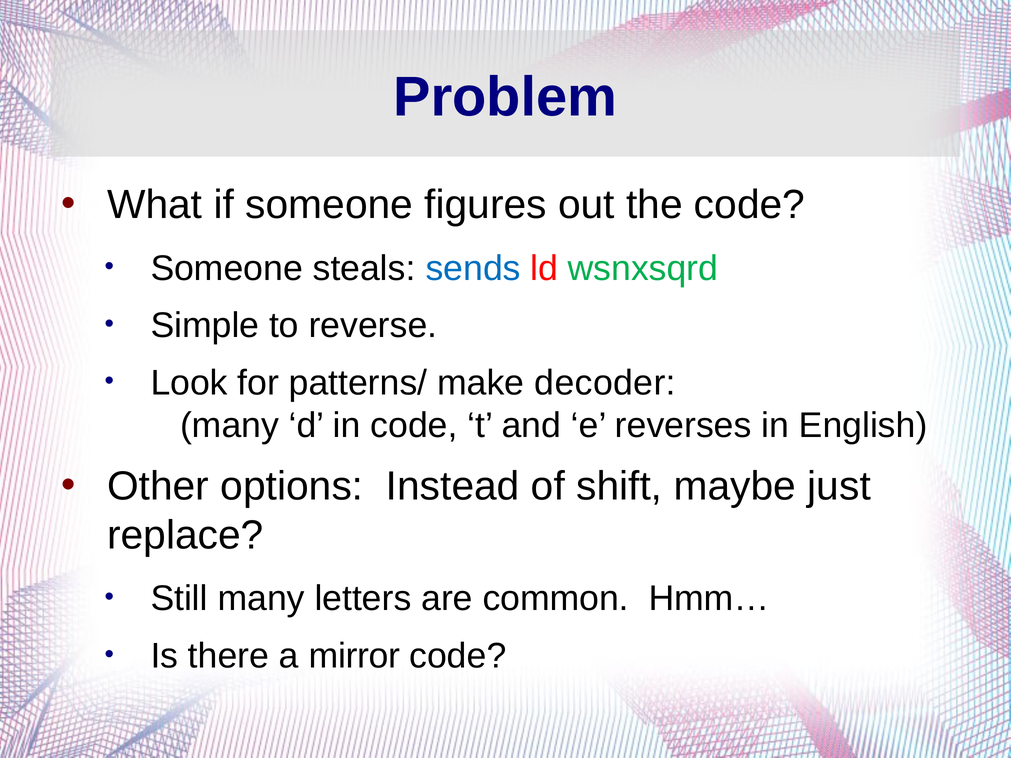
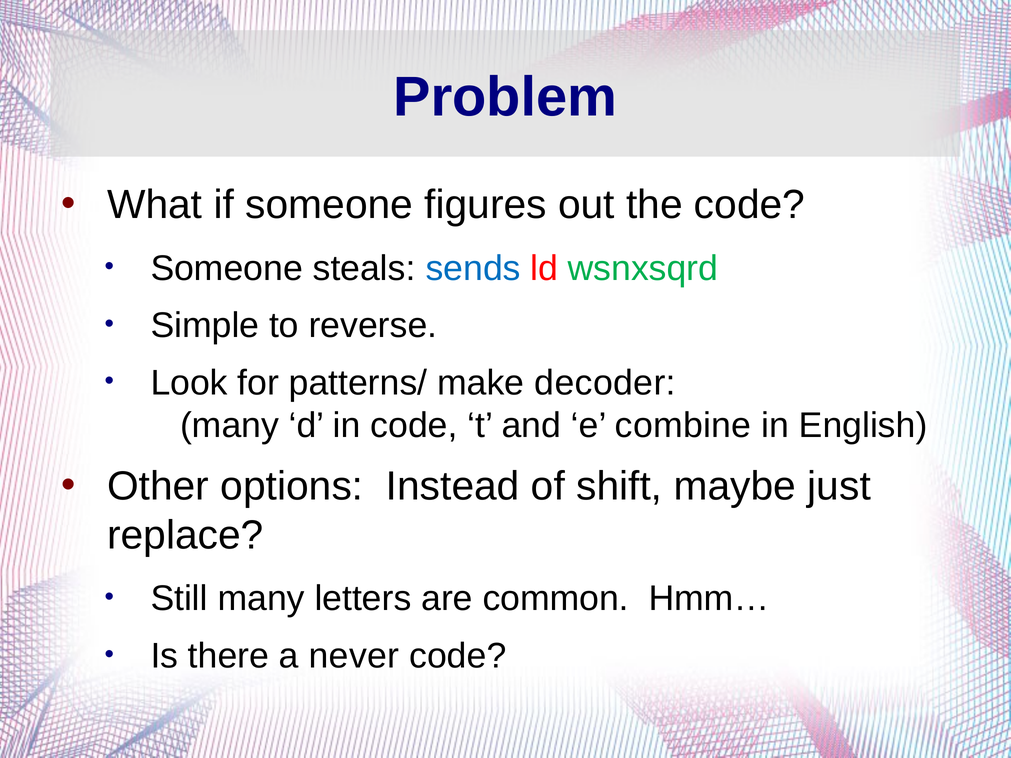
reverses: reverses -> combine
mirror: mirror -> never
